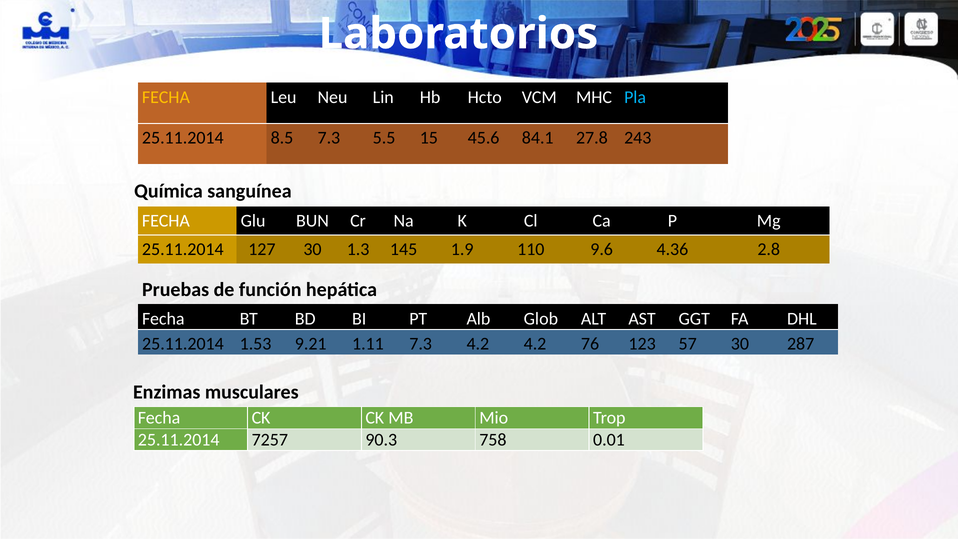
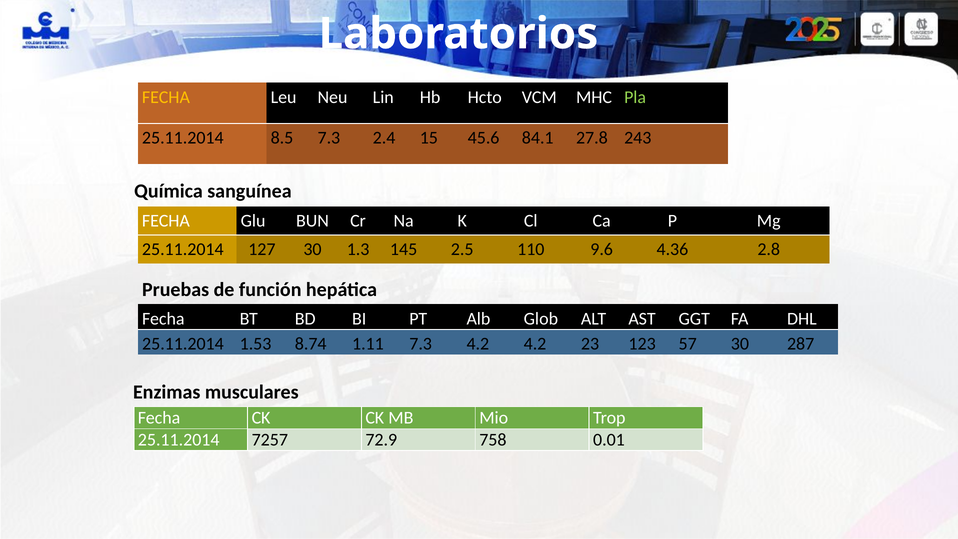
Pla colour: light blue -> light green
5.5: 5.5 -> 2.4
1.9: 1.9 -> 2.5
9.21: 9.21 -> 8.74
76: 76 -> 23
90.3: 90.3 -> 72.9
